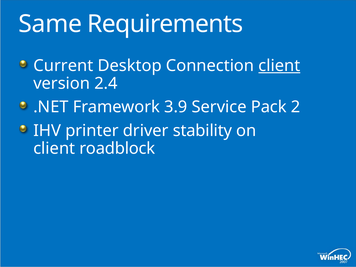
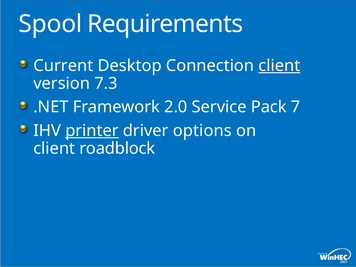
Same: Same -> Spool
2.4: 2.4 -> 7.3
3.9: 3.9 -> 2.0
2: 2 -> 7
printer underline: none -> present
stability: stability -> options
